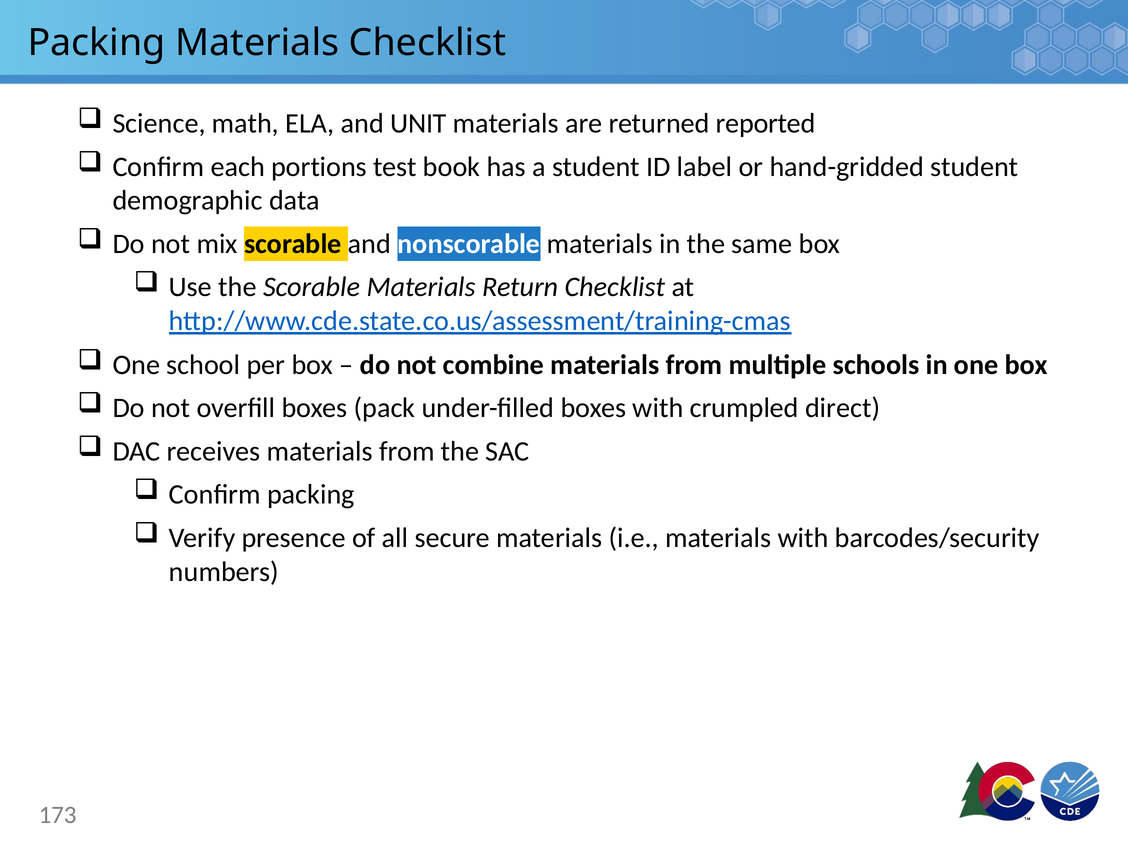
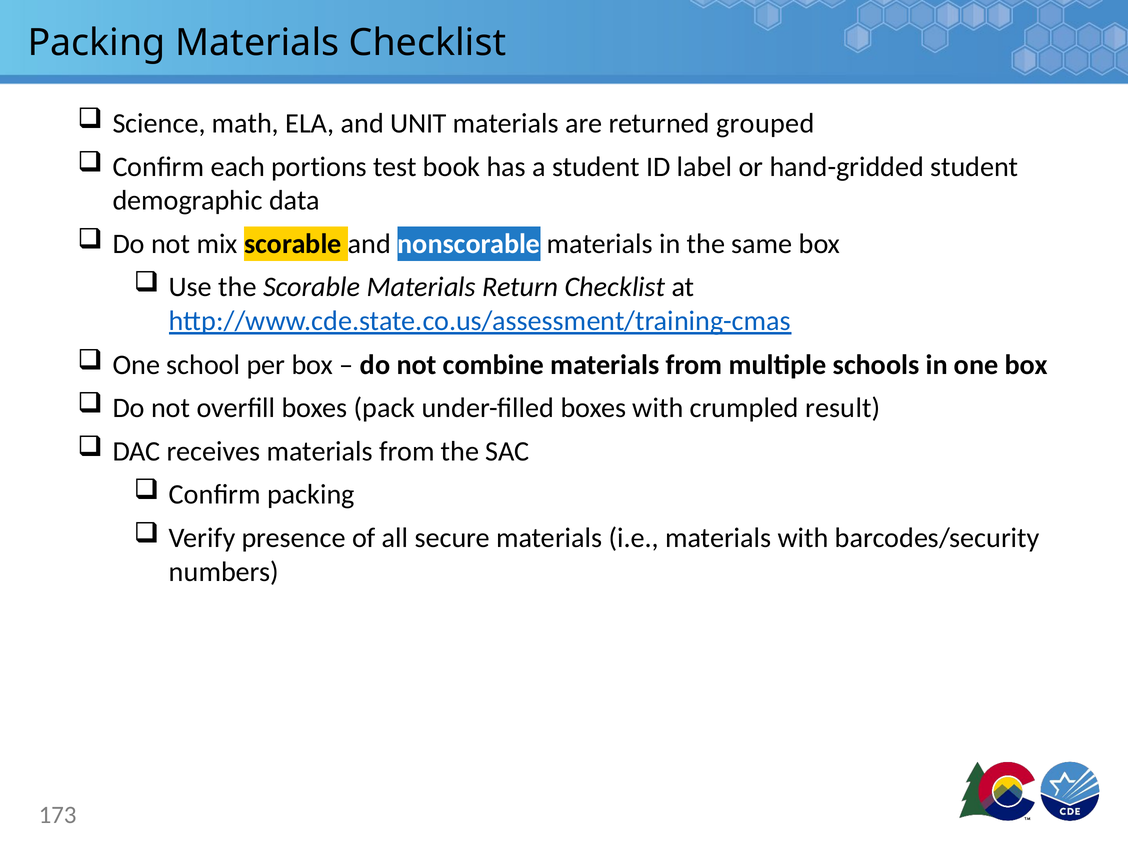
reported: reported -> grouped
direct: direct -> result
